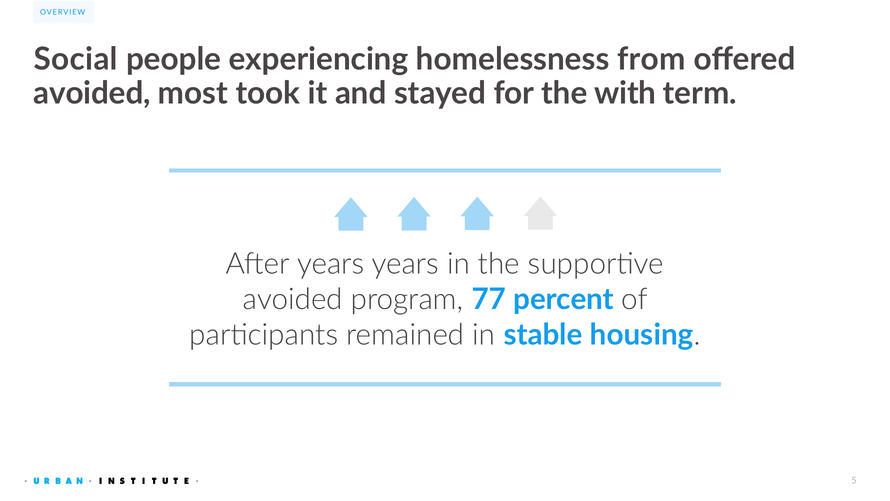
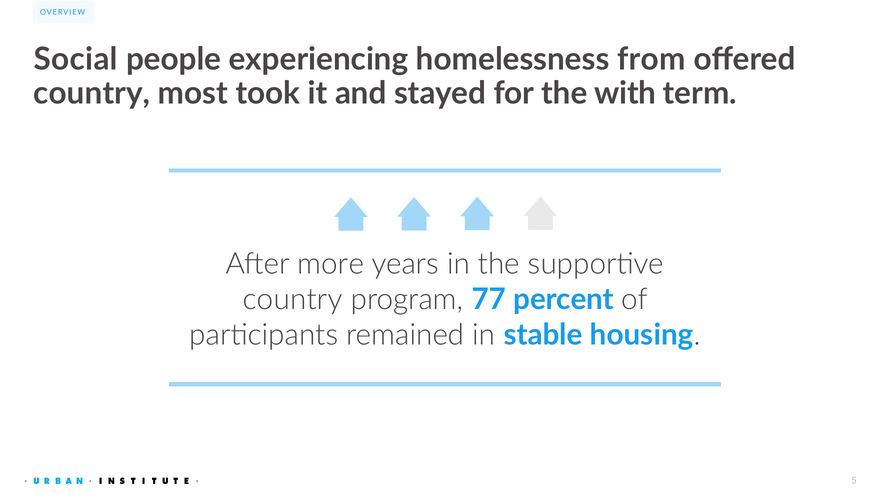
avoided at (92, 93): avoided -> country
After years: years -> more
avoided at (293, 299): avoided -> country
